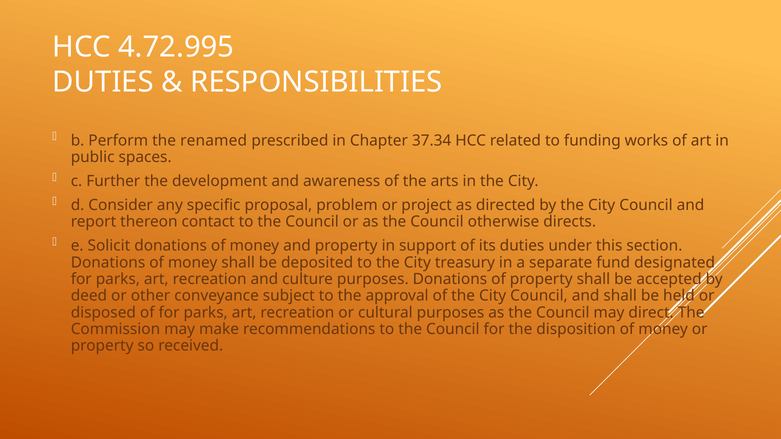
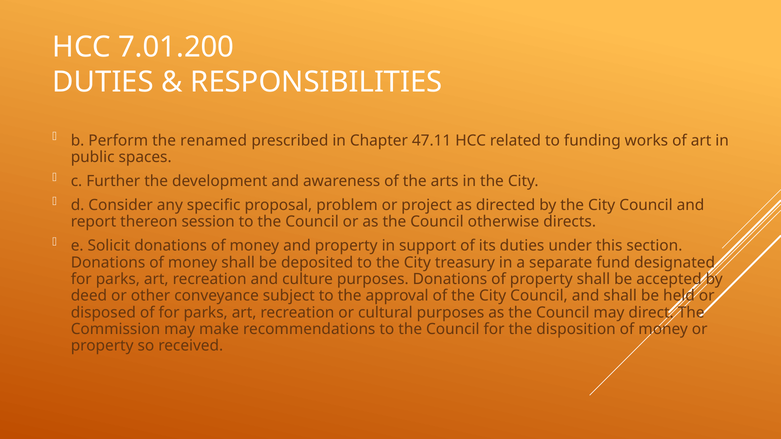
4.72.995: 4.72.995 -> 7.01.200
37.34: 37.34 -> 47.11
contact: contact -> session
